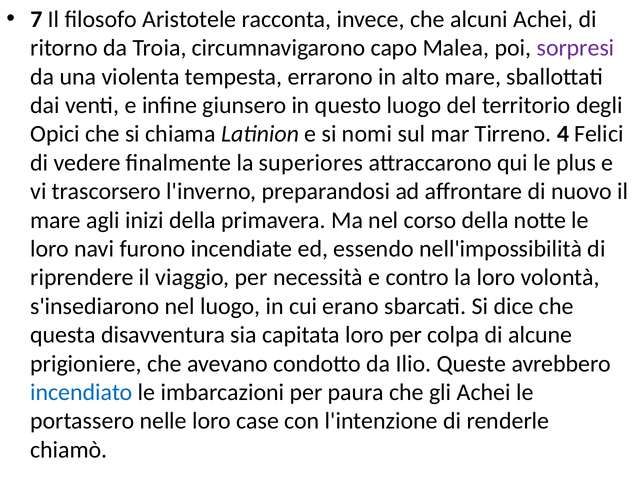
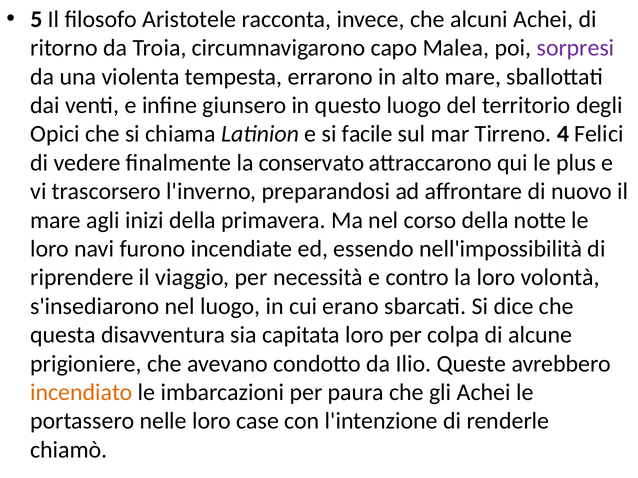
7: 7 -> 5
nomi: nomi -> facile
superiores: superiores -> conservato
incendiato colour: blue -> orange
